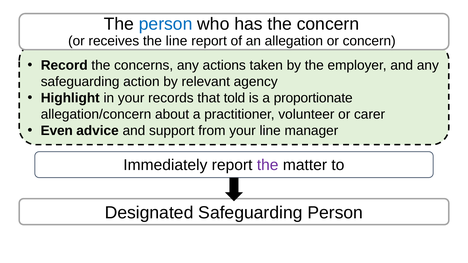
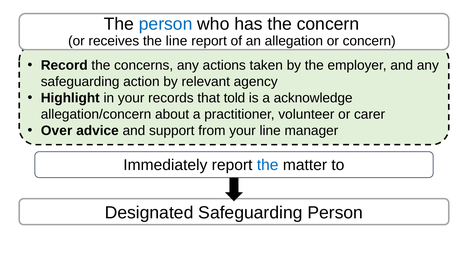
proportionate: proportionate -> acknowledge
Even: Even -> Over
the at (268, 165) colour: purple -> blue
